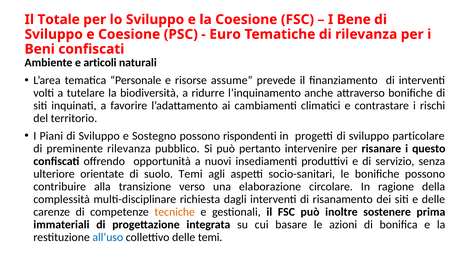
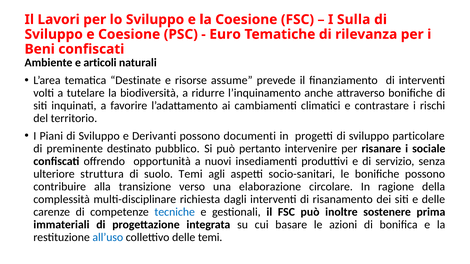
Totale: Totale -> Lavori
Bene: Bene -> Sulla
Personale: Personale -> Destinate
Sostegno: Sostegno -> Derivanti
rispondenti: rispondenti -> documenti
preminente rilevanza: rilevanza -> destinato
questo: questo -> sociale
orientate: orientate -> struttura
tecniche colour: orange -> blue
